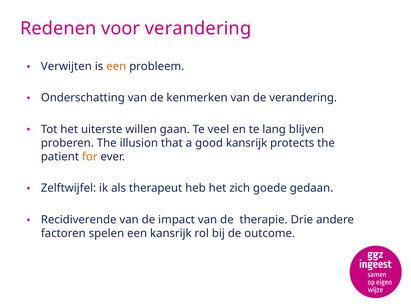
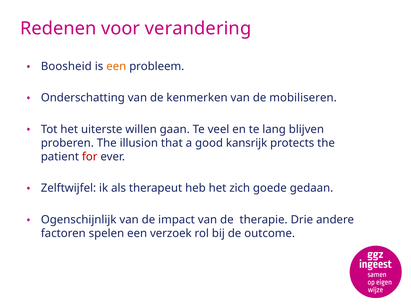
Verwijten: Verwijten -> Boosheid
de verandering: verandering -> mobiliseren
for colour: orange -> red
Recidiverende: Recidiverende -> Ogenschijnlijk
een kansrijk: kansrijk -> verzoek
